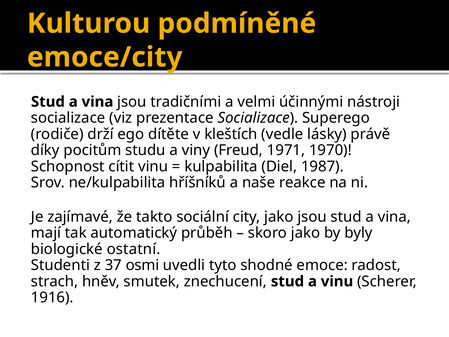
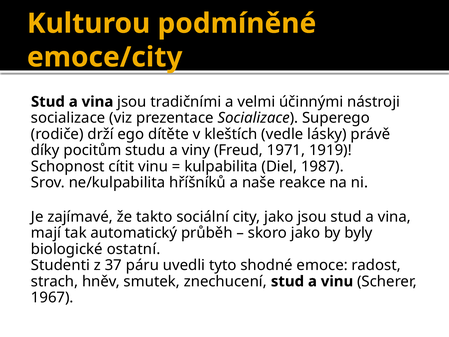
1970: 1970 -> 1919
osmi: osmi -> páru
1916: 1916 -> 1967
